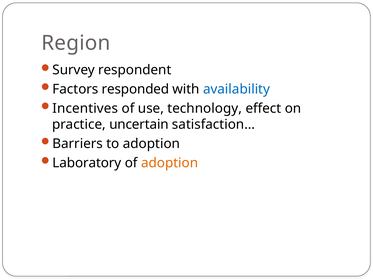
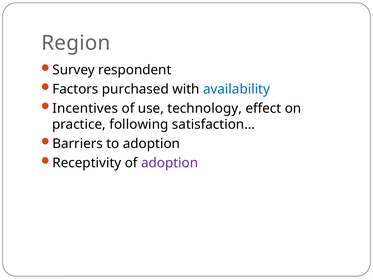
responded: responded -> purchased
uncertain: uncertain -> following
Laboratory: Laboratory -> Receptivity
adoption at (170, 163) colour: orange -> purple
